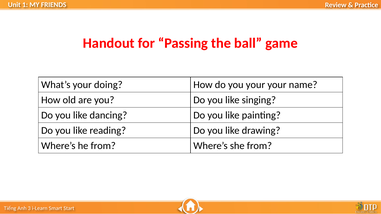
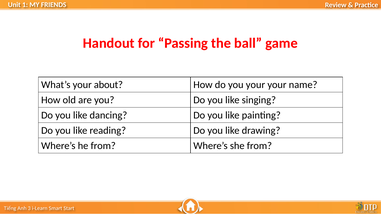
doing: doing -> about
